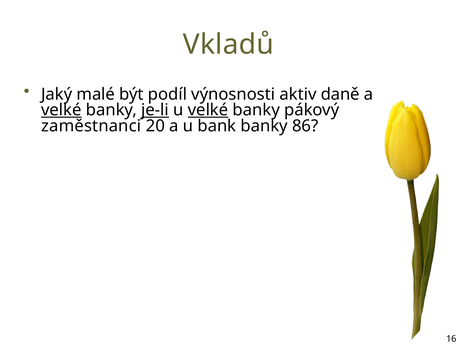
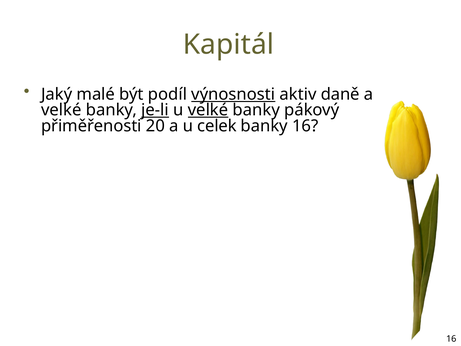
Vkladů: Vkladů -> Kapitál
výnosnosti underline: none -> present
velké at (61, 110) underline: present -> none
zaměstnanci: zaměstnanci -> přiměřenosti
bank: bank -> celek
banky 86: 86 -> 16
